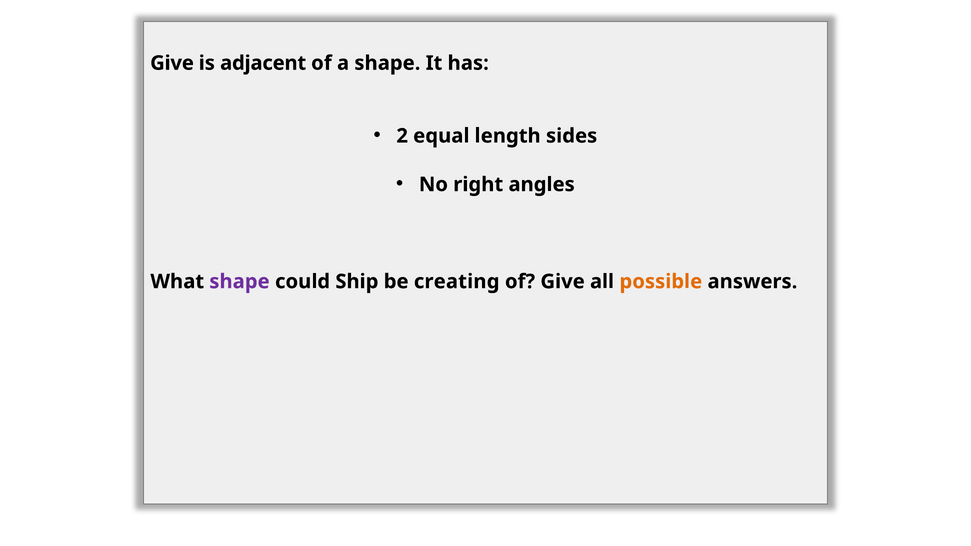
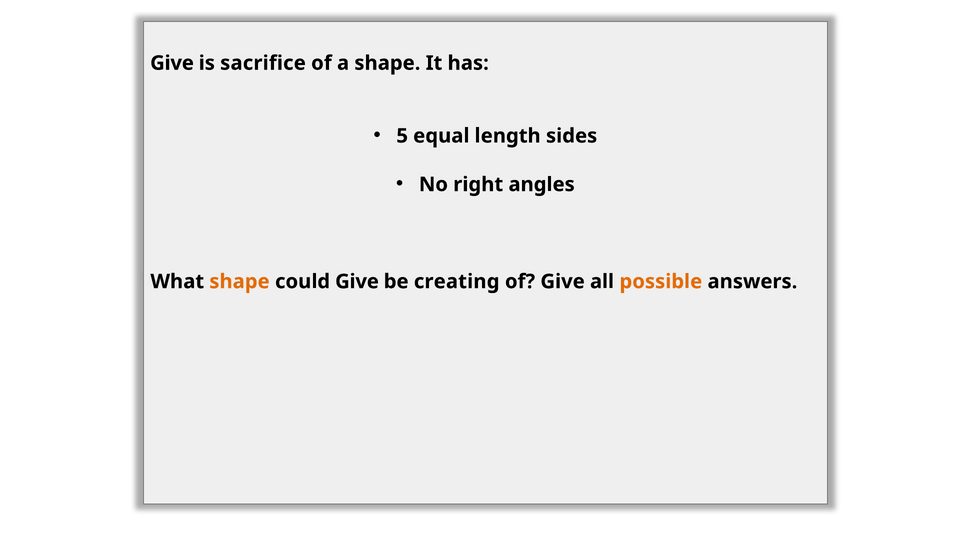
adjacent: adjacent -> sacrifice
2: 2 -> 5
shape at (239, 282) colour: purple -> orange
could Ship: Ship -> Give
